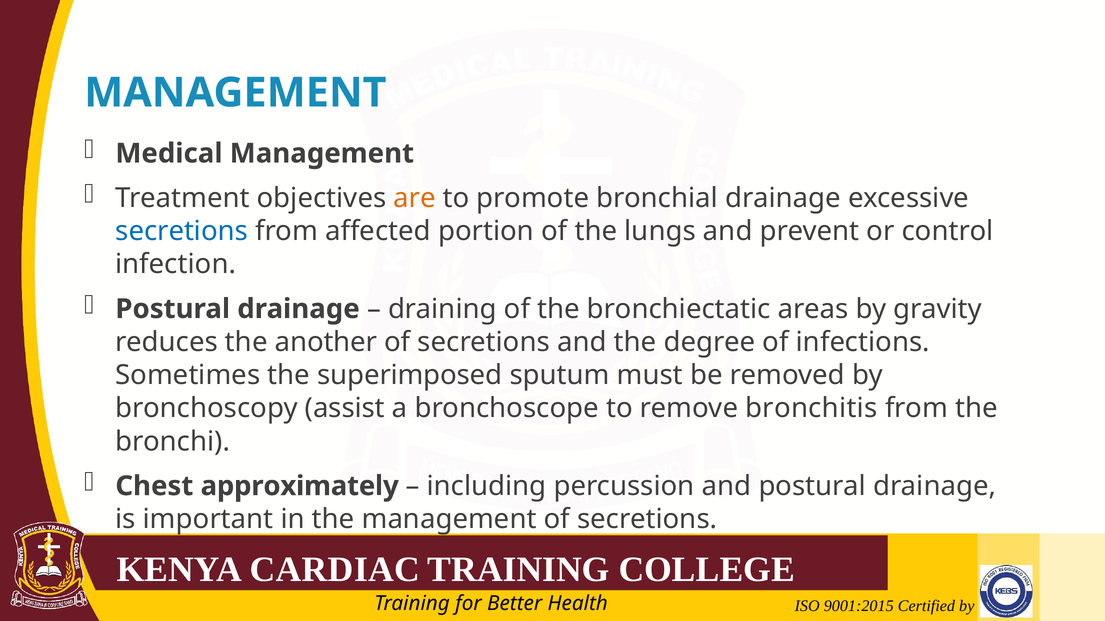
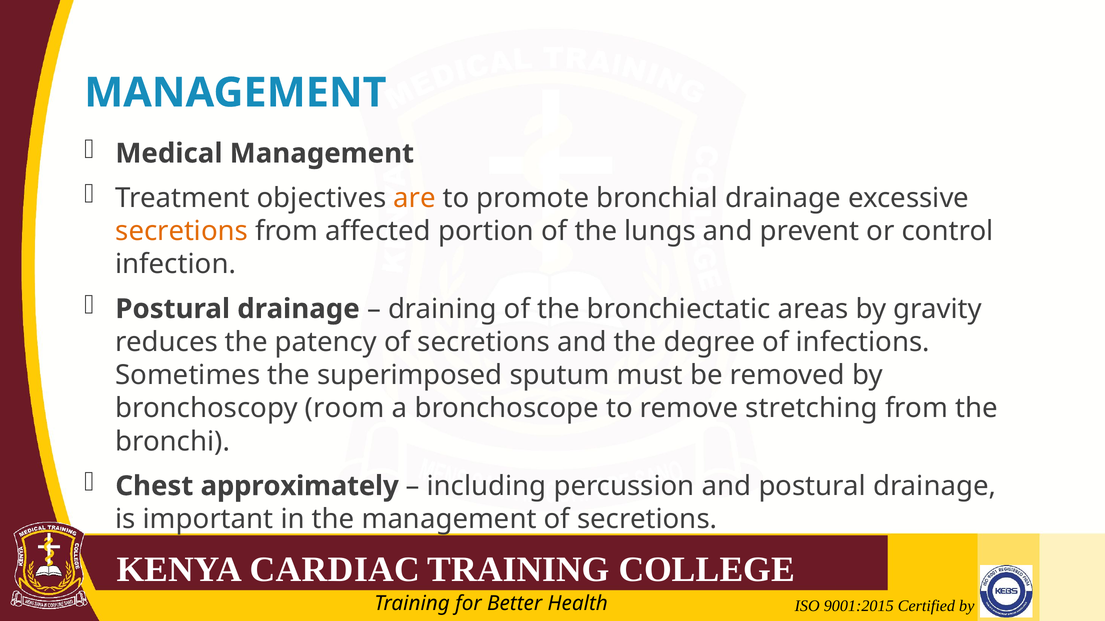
secretions at (182, 231) colour: blue -> orange
another: another -> patency
assist: assist -> room
bronchitis: bronchitis -> stretching
